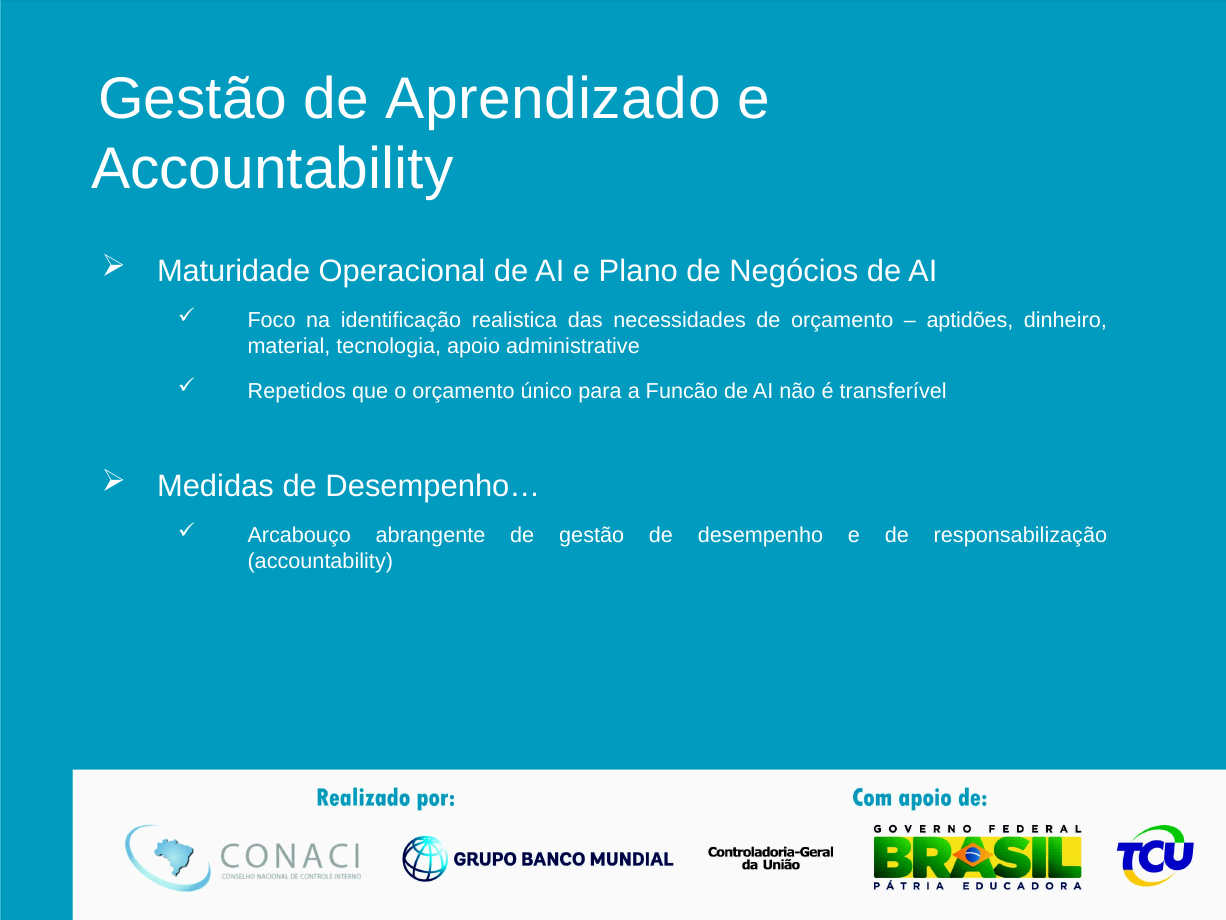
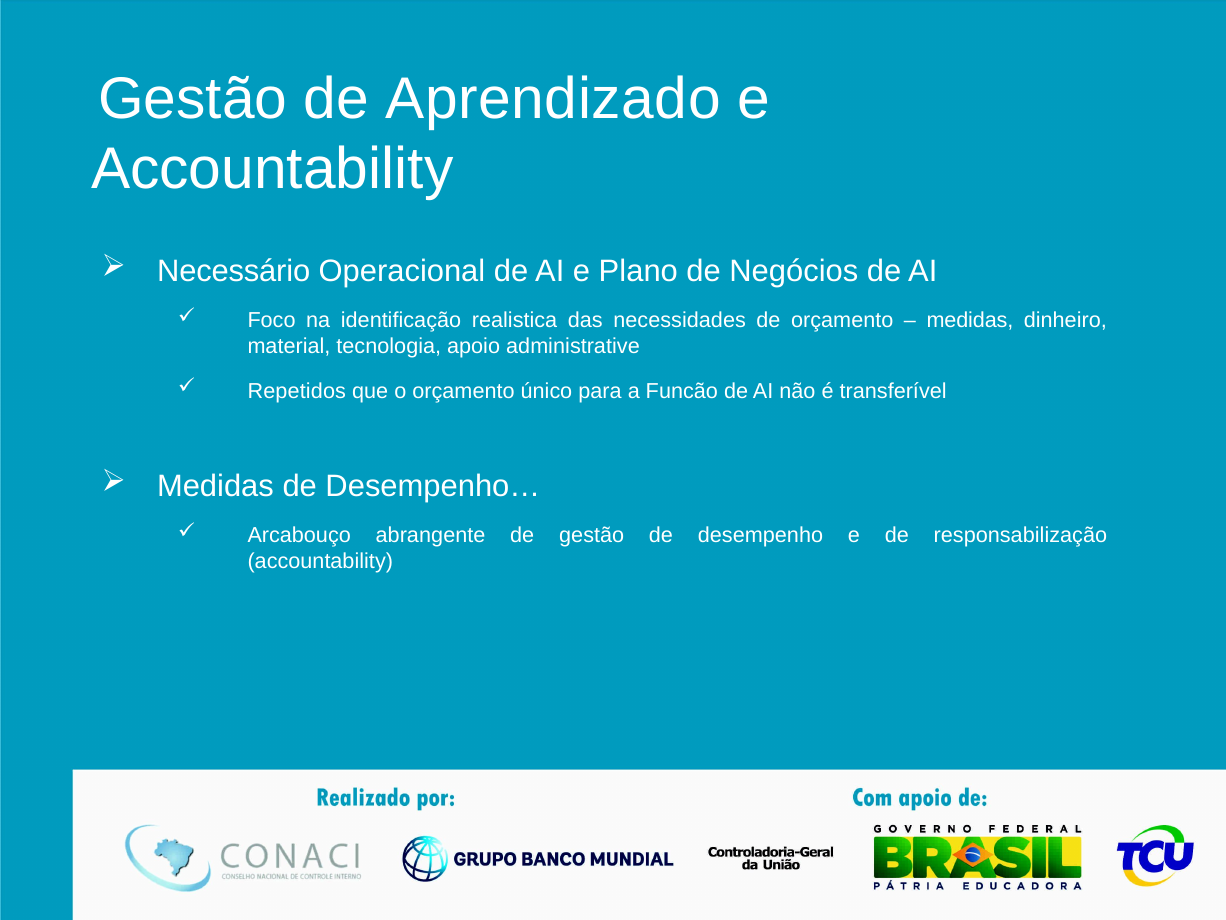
Maturidade: Maturidade -> Necessário
aptidões at (970, 320): aptidões -> medidas
